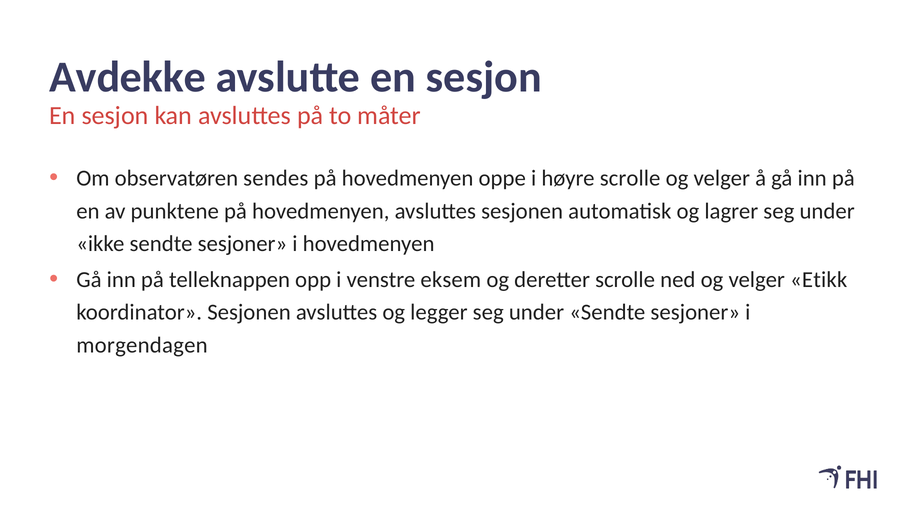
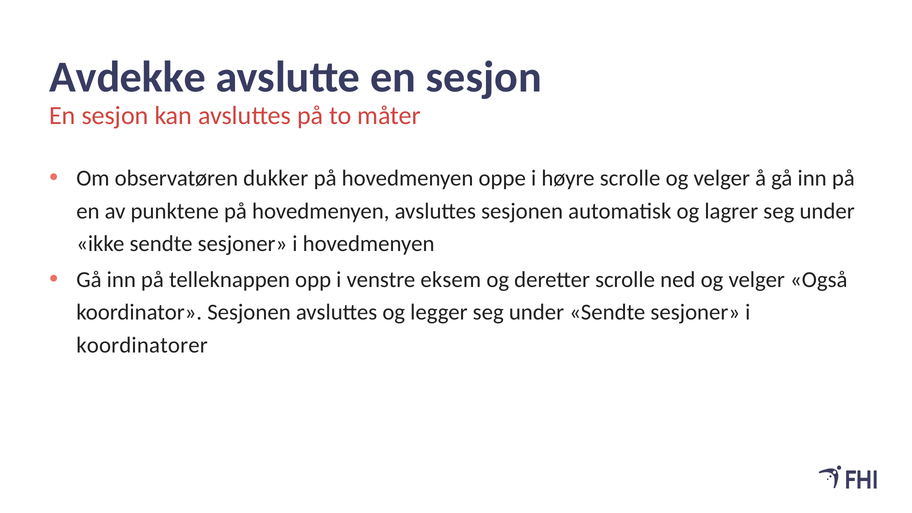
sendes: sendes -> dukker
Etikk: Etikk -> Også
morgendagen: morgendagen -> koordinatorer
